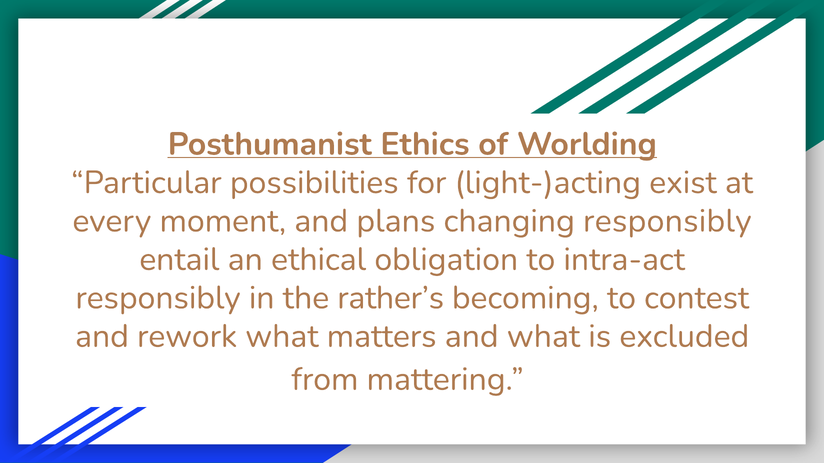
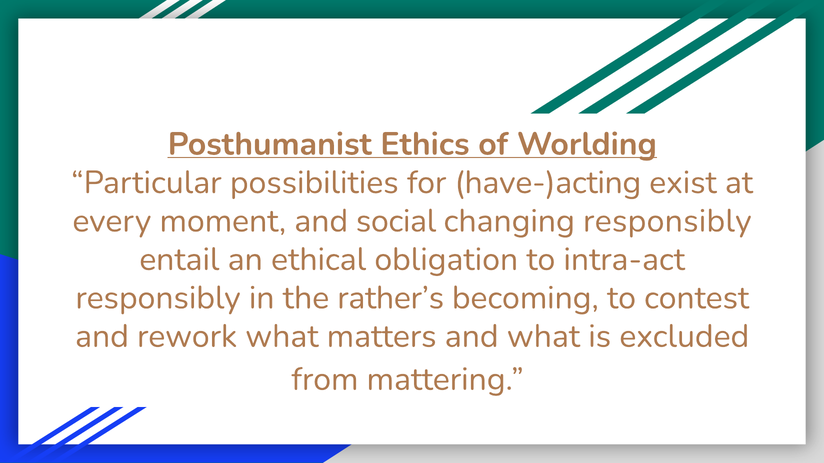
light-)acting: light-)acting -> have-)acting
plans: plans -> social
